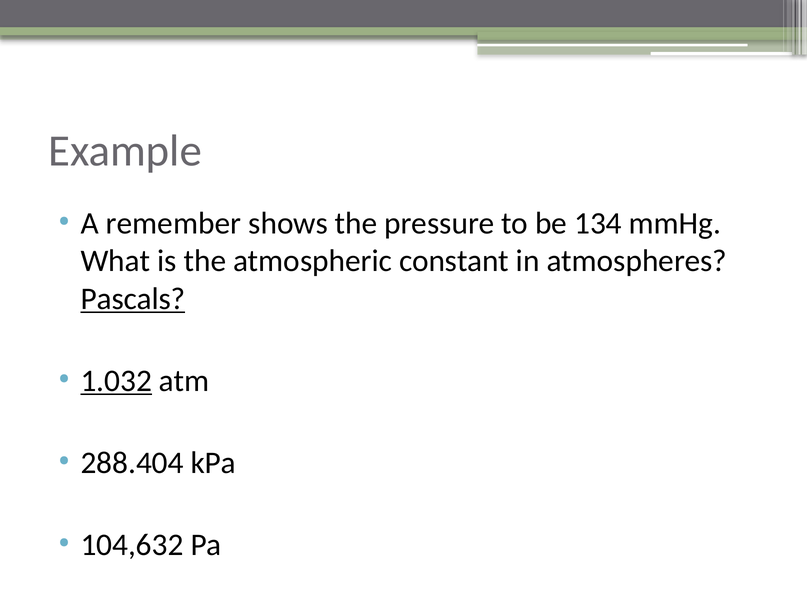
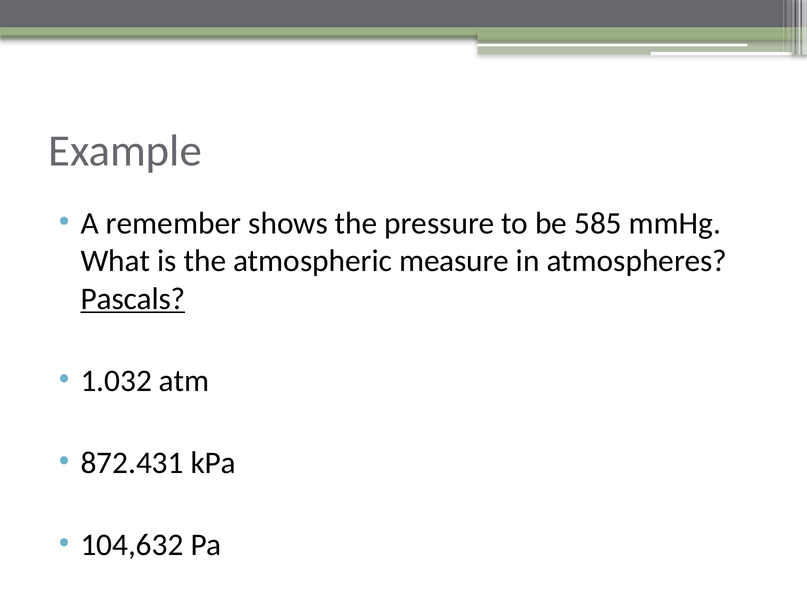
134: 134 -> 585
constant: constant -> measure
1.032 underline: present -> none
288.404: 288.404 -> 872.431
